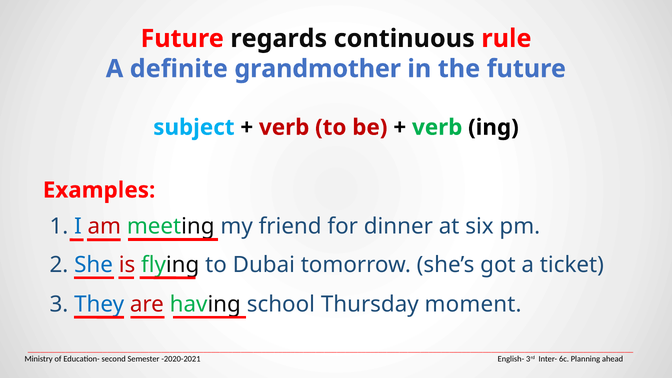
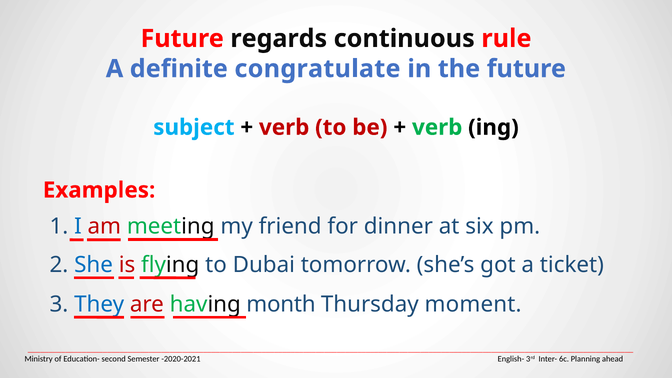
grandmother: grandmother -> congratulate
school: school -> month
